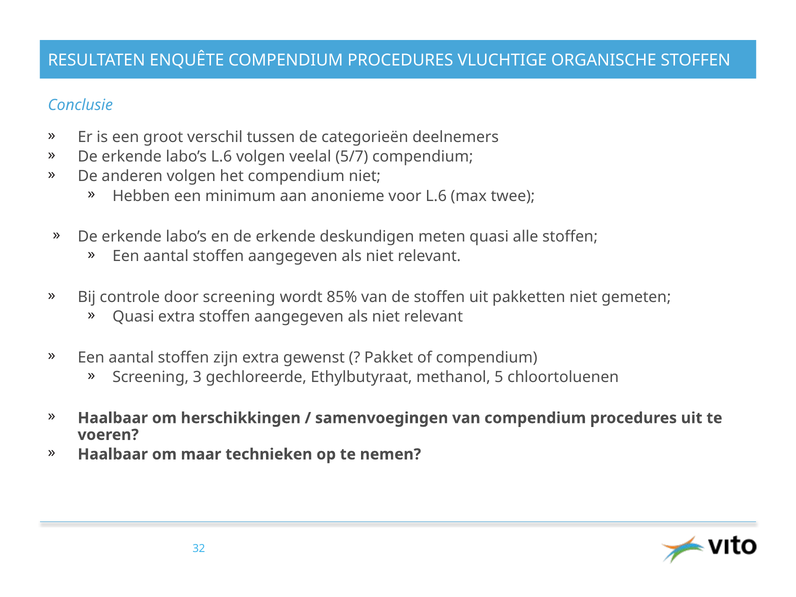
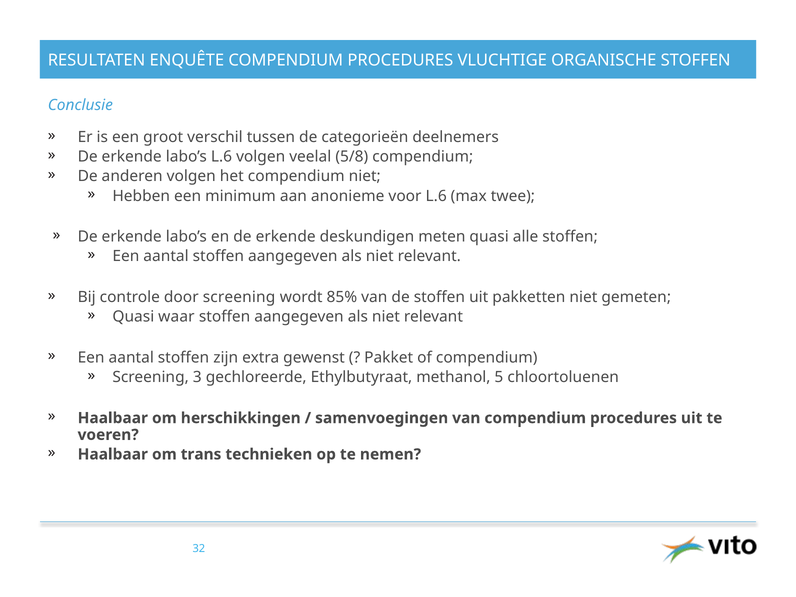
5/7: 5/7 -> 5/8
Quasi extra: extra -> waar
maar: maar -> trans
